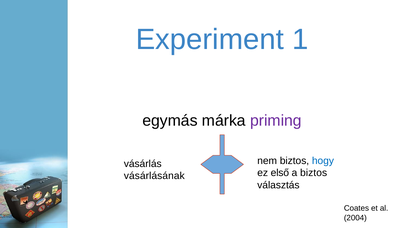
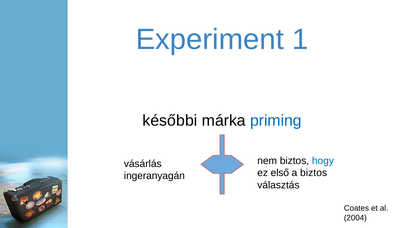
egymás: egymás -> későbbi
priming colour: purple -> blue
vásárlásának: vásárlásának -> ingeranyagán
